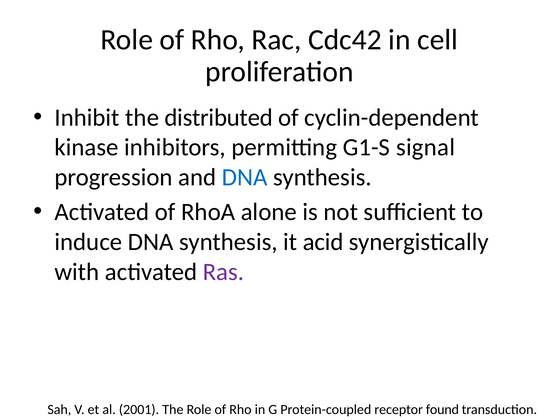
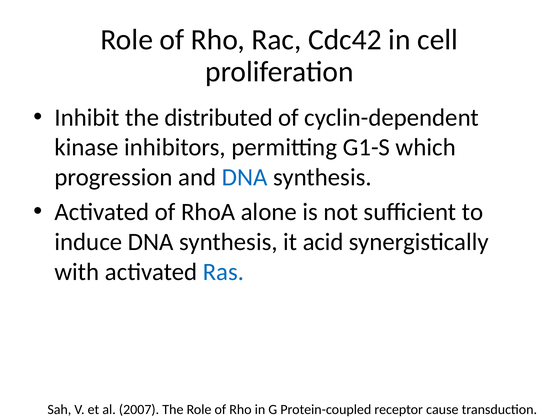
signal: signal -> which
Ras colour: purple -> blue
2001: 2001 -> 2007
found: found -> cause
